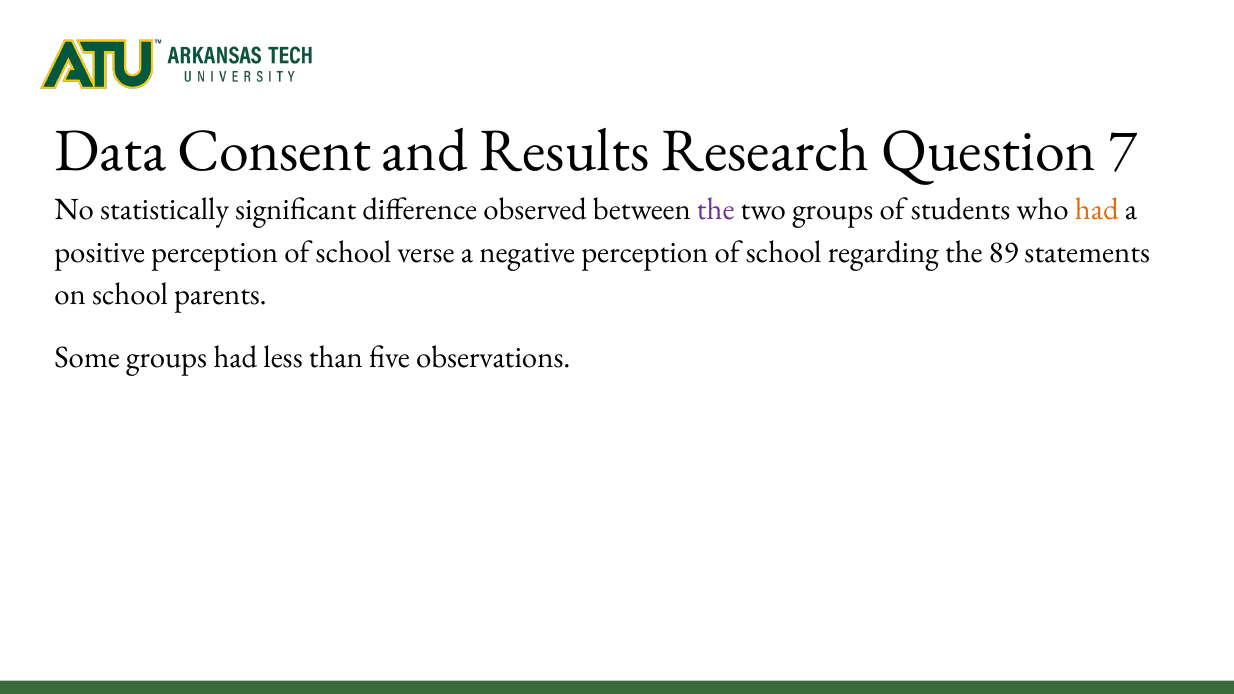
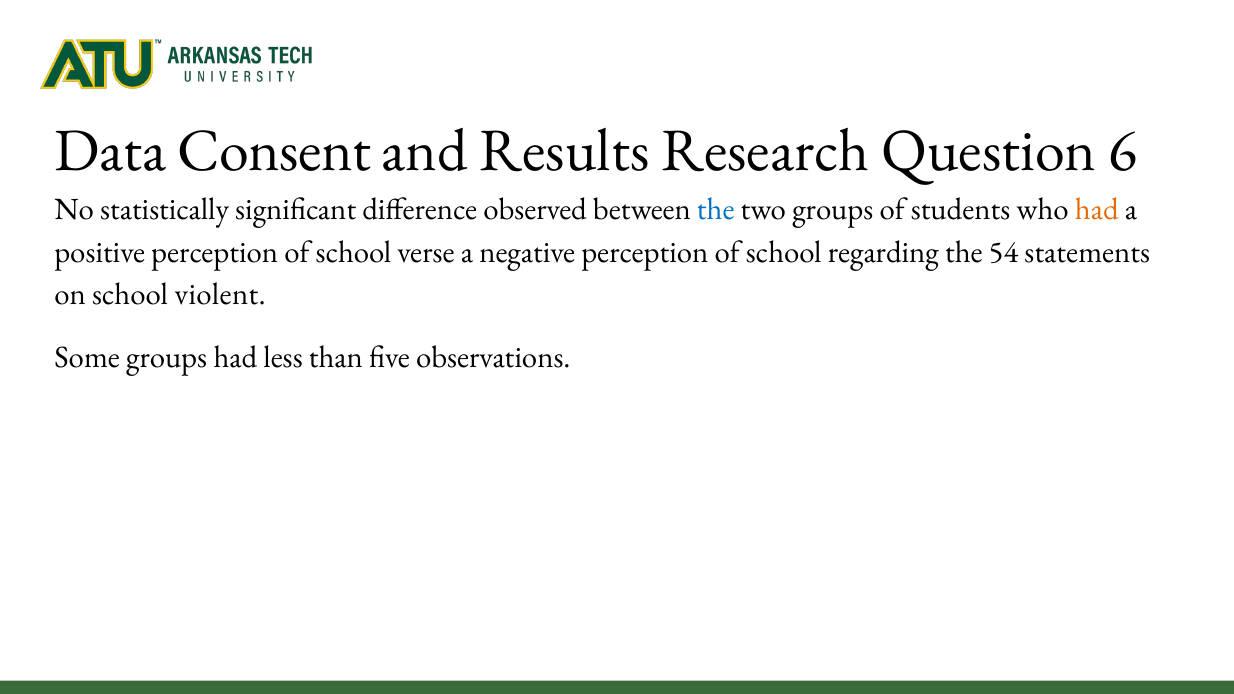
7: 7 -> 6
the at (716, 209) colour: purple -> blue
89: 89 -> 54
parents: parents -> violent
